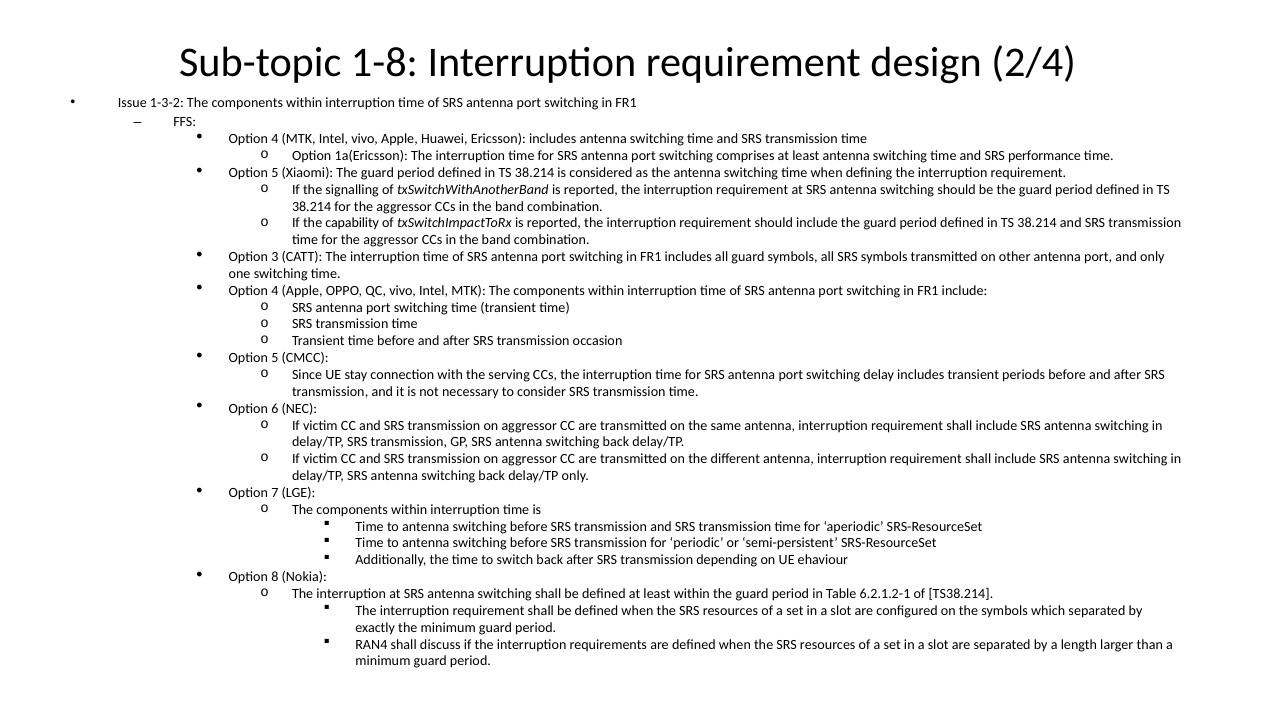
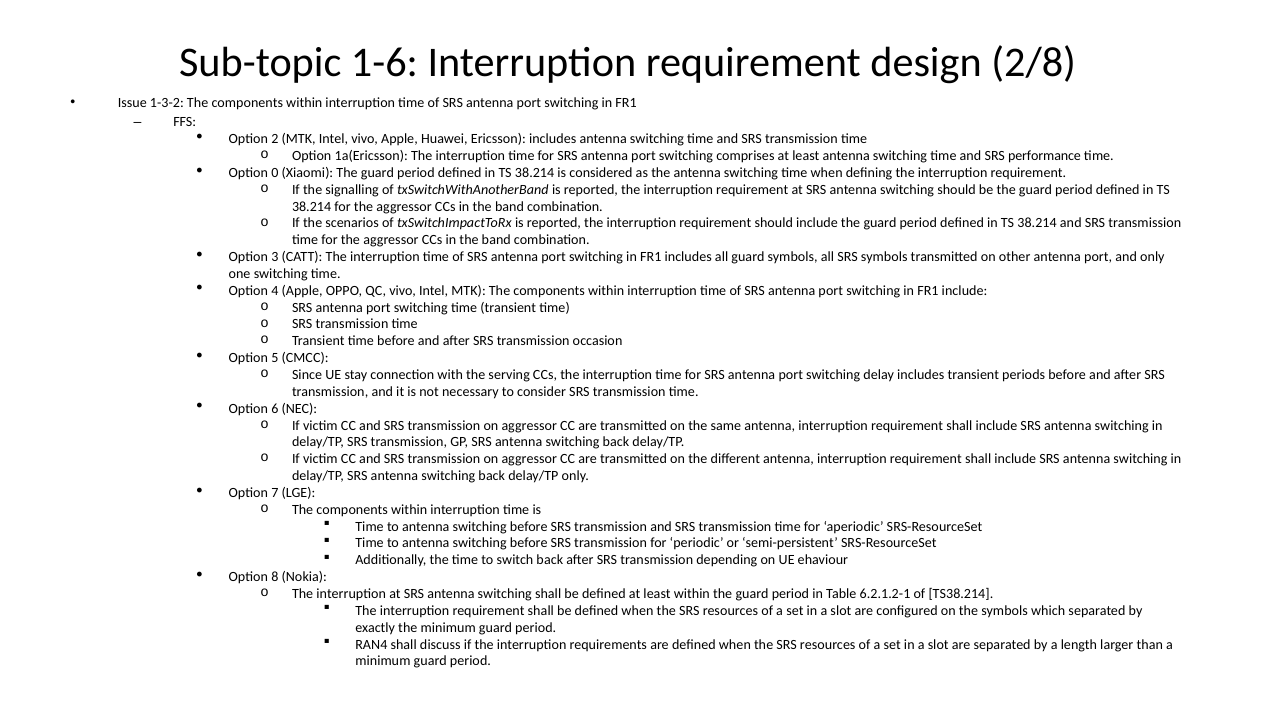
1-8: 1-8 -> 1-6
2/4: 2/4 -> 2/8
4 at (275, 139): 4 -> 2
5 at (275, 173): 5 -> 0
capability: capability -> scenarios
